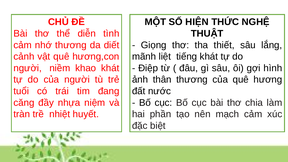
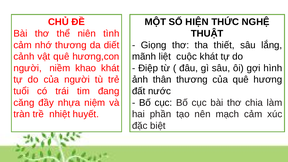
diễn: diễn -> niên
tiếng: tiếng -> cuộc
